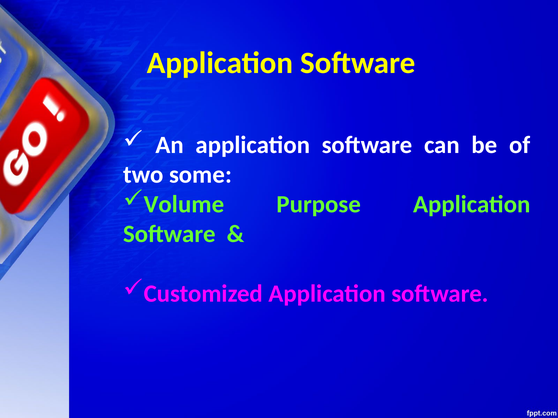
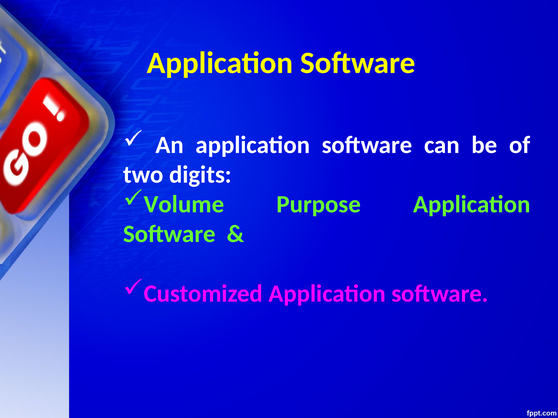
some: some -> digits
